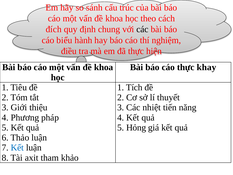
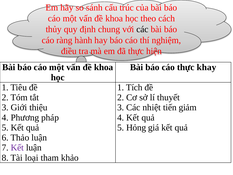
đích: đích -> thủy
biểu: biểu -> ràng
năng: năng -> giảm
Kết at (17, 147) colour: blue -> purple
axit: axit -> loại
